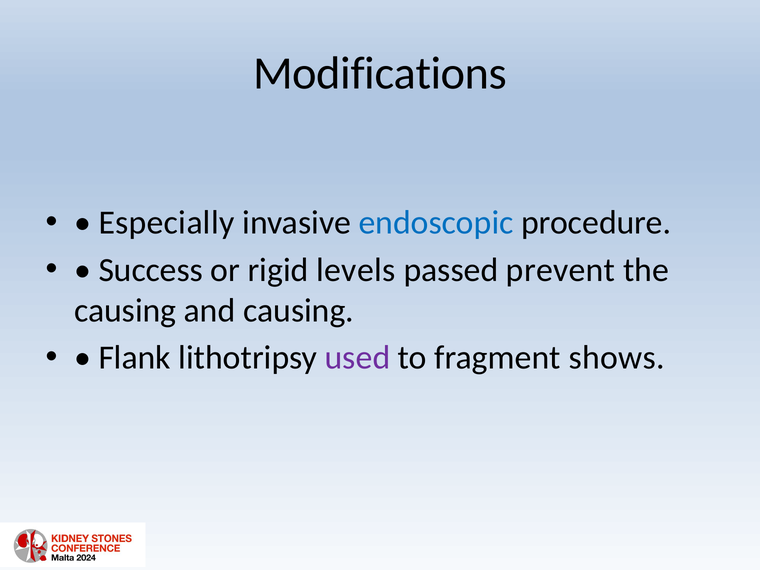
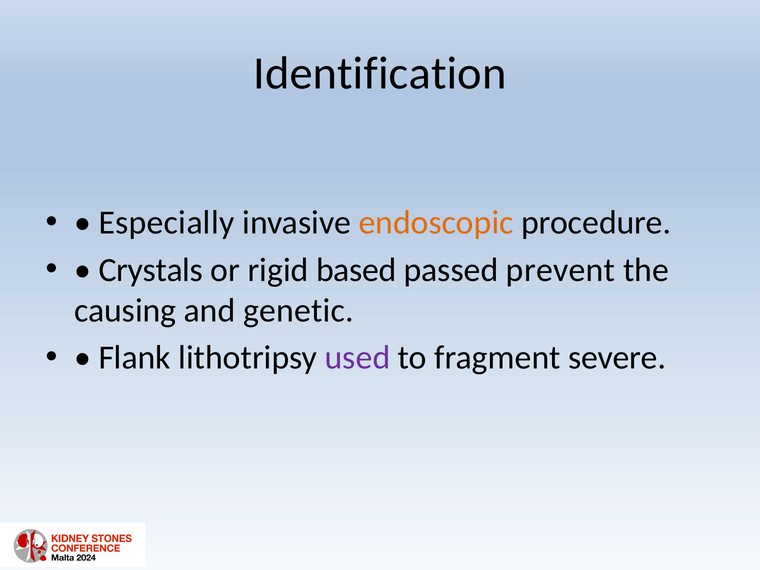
Modifications: Modifications -> Identification
endoscopic colour: blue -> orange
Success: Success -> Crystals
levels: levels -> based
and causing: causing -> genetic
shows: shows -> severe
